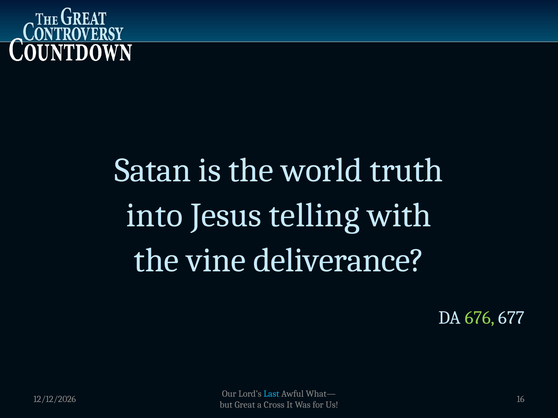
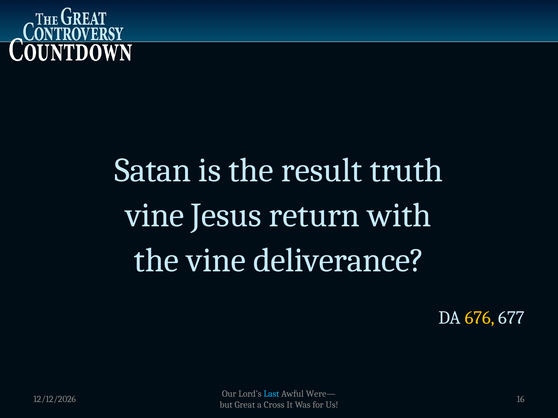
world: world -> result
into at (155, 216): into -> vine
telling: telling -> return
676 colour: light green -> yellow
What—: What— -> Were—
